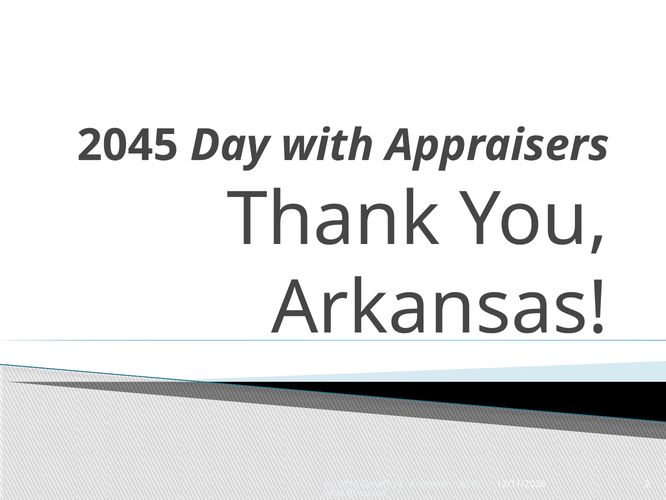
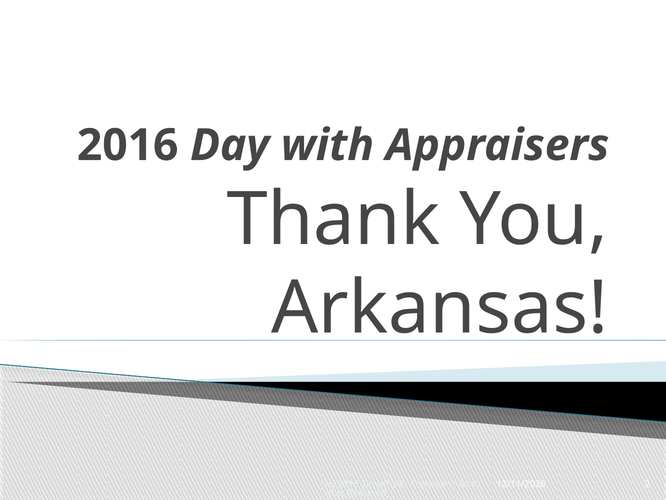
2045: 2045 -> 2016
